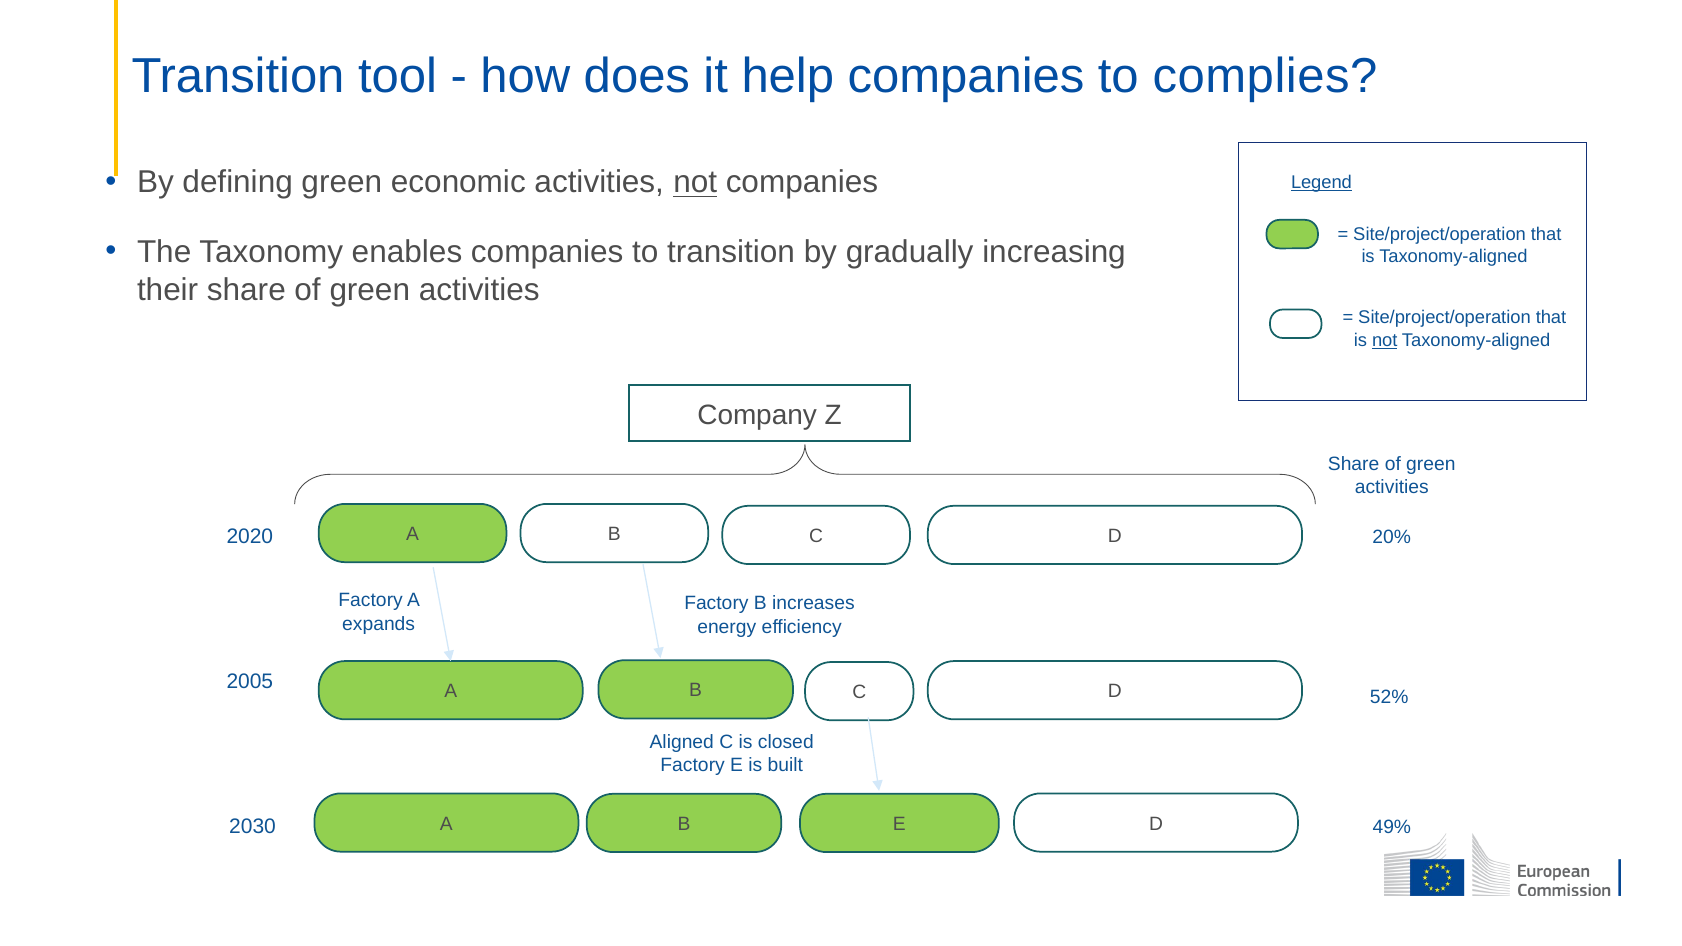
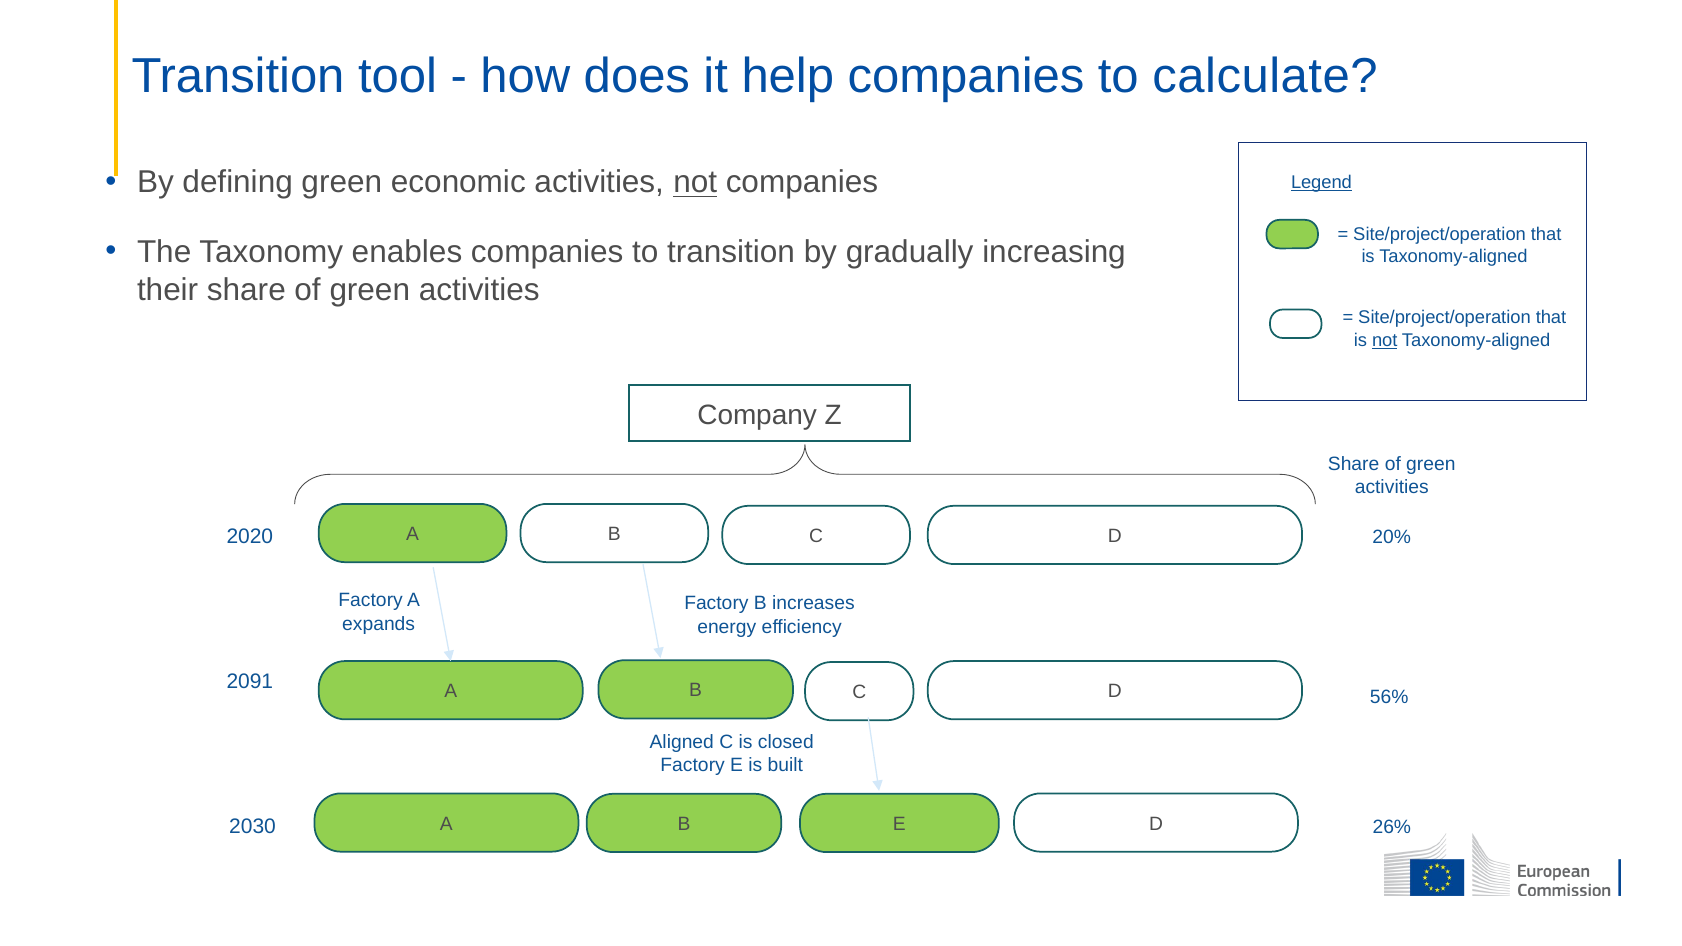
complies: complies -> calculate
2005: 2005 -> 2091
52%: 52% -> 56%
49%: 49% -> 26%
